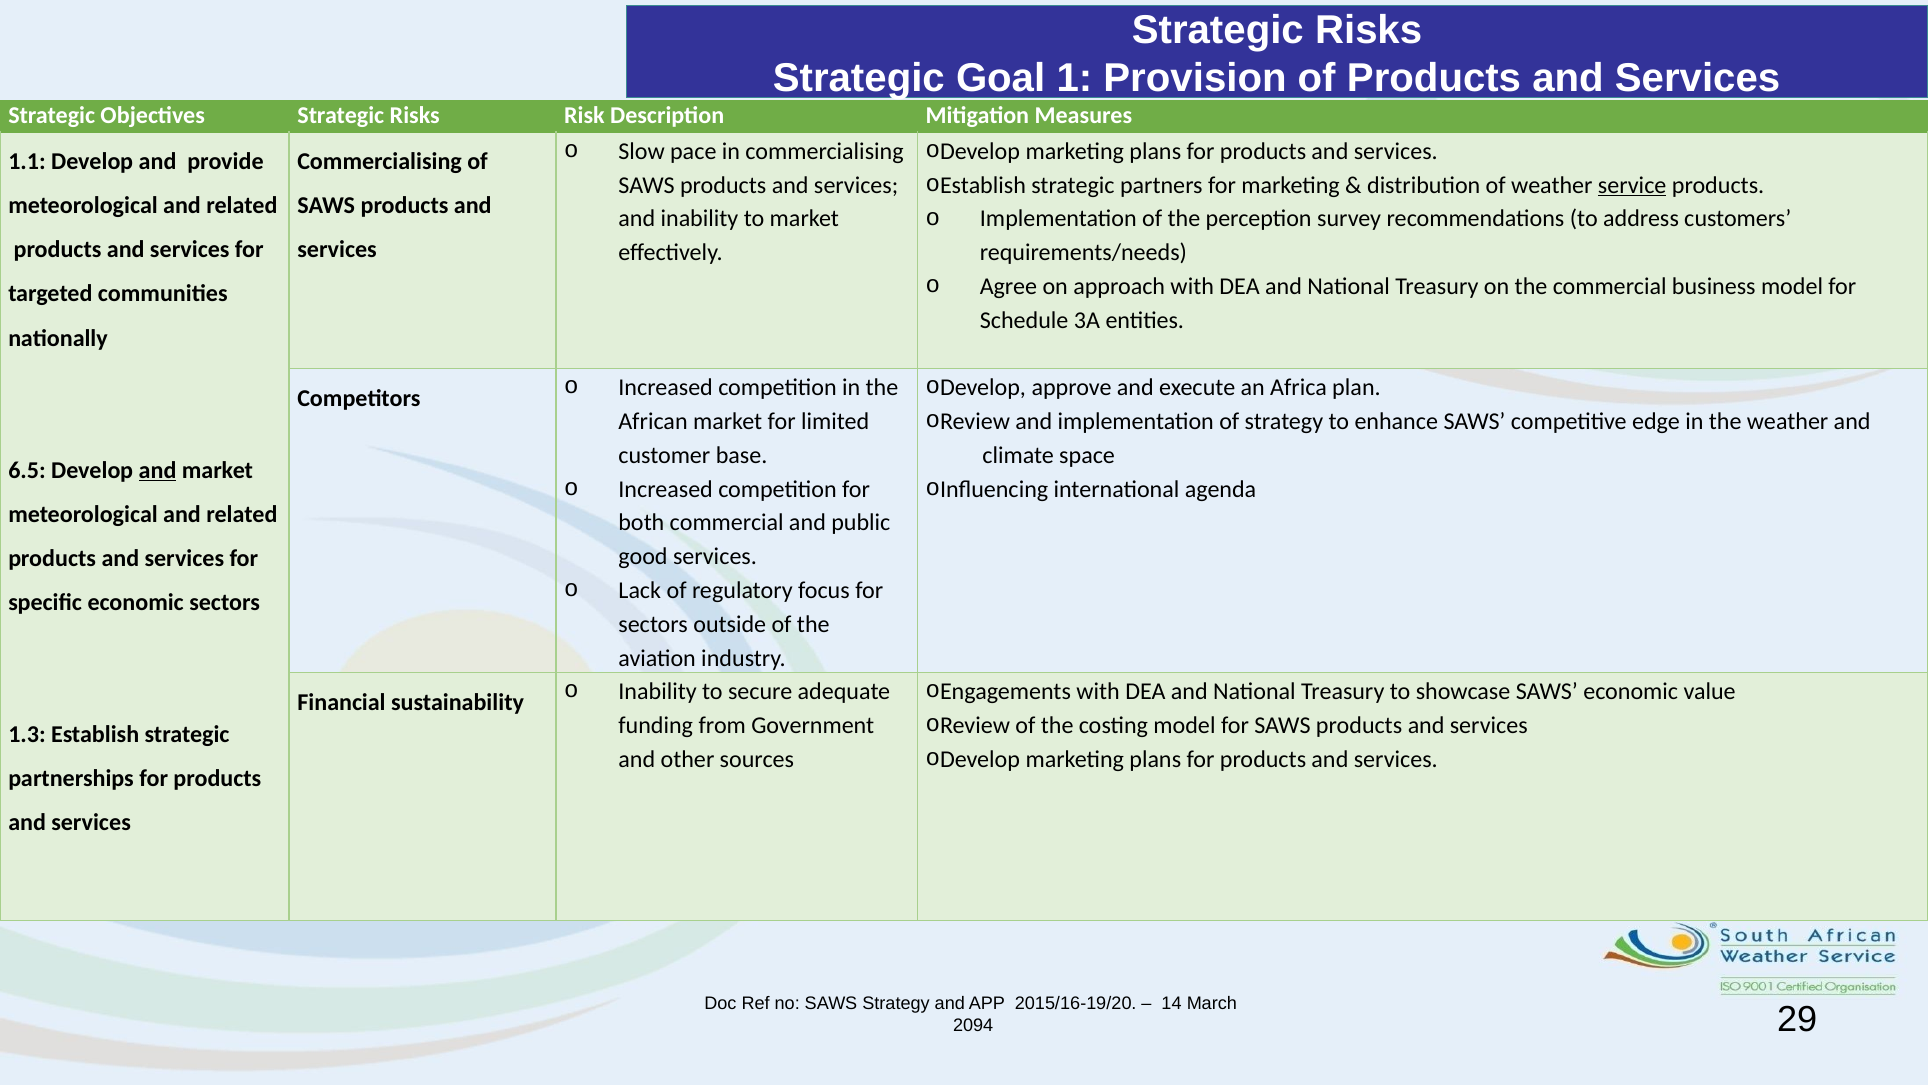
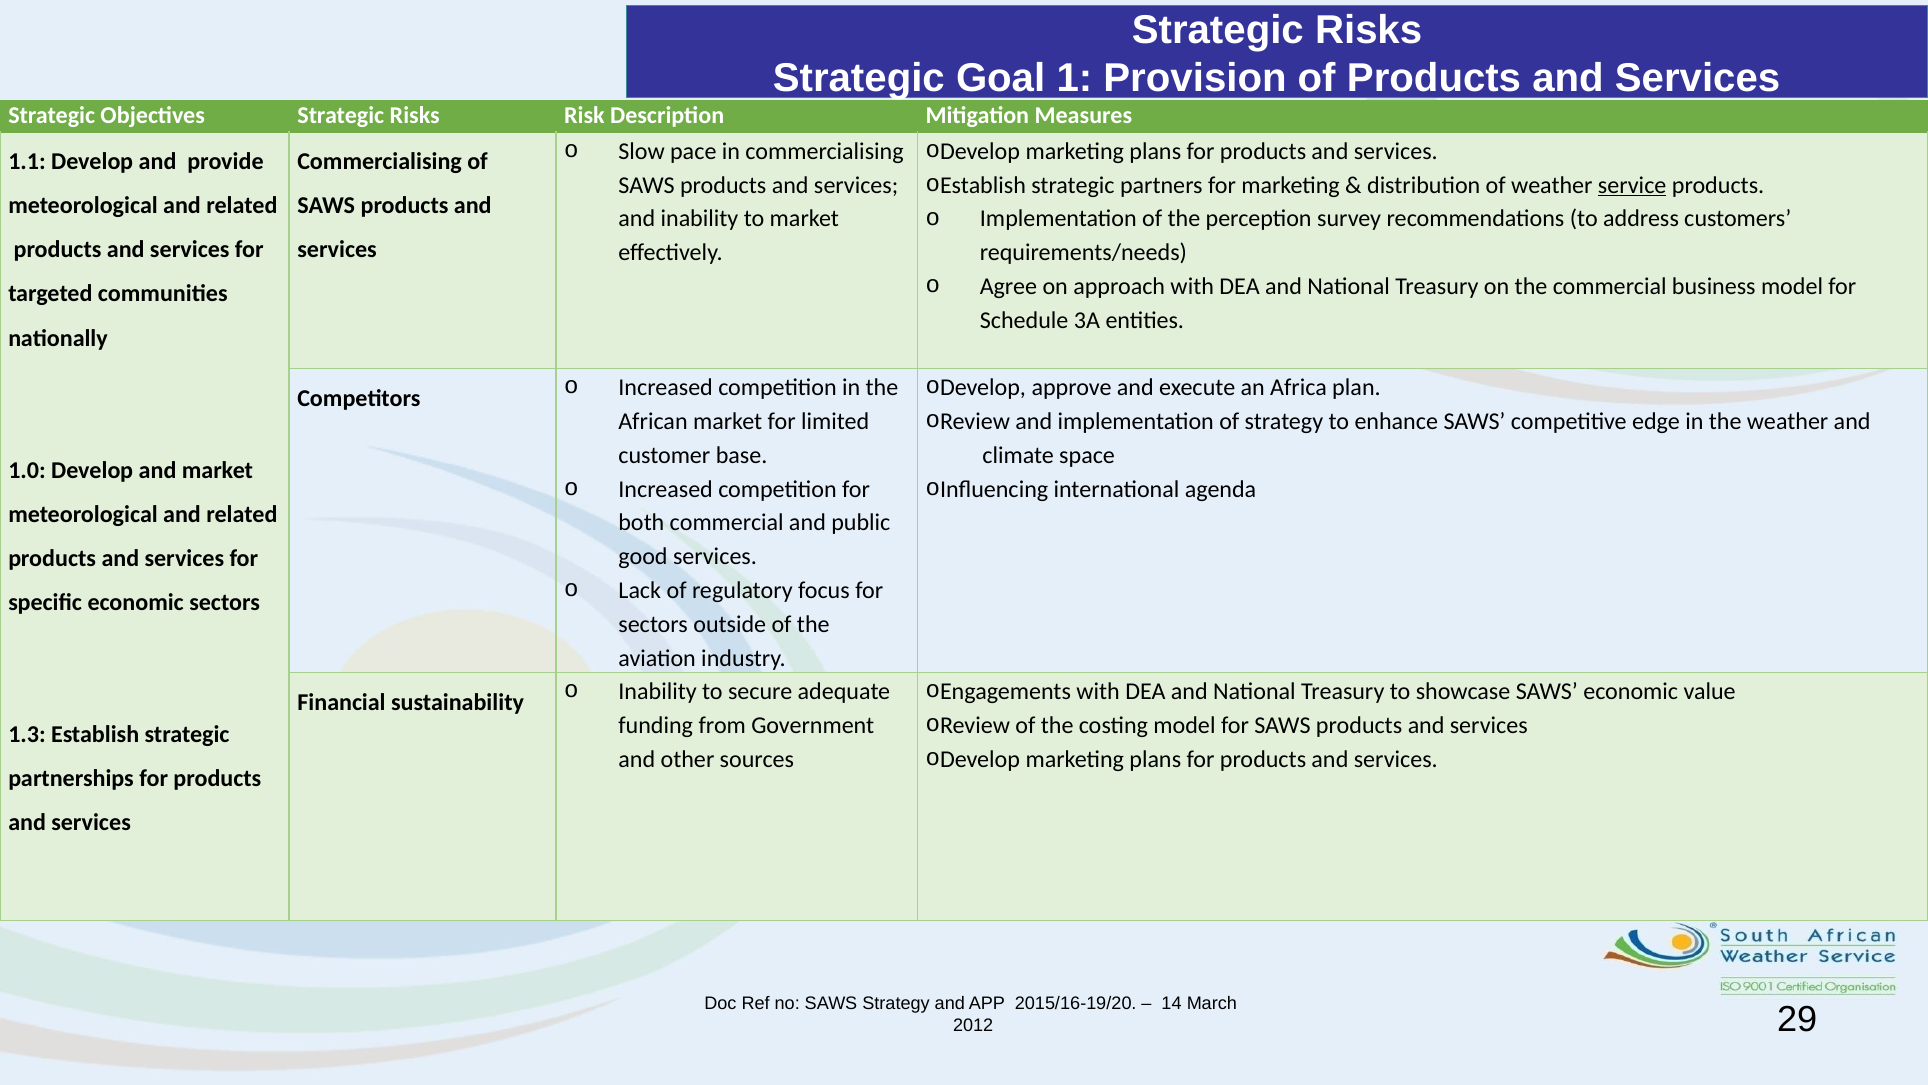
6.5: 6.5 -> 1.0
and at (158, 470) underline: present -> none
2094: 2094 -> 2012
